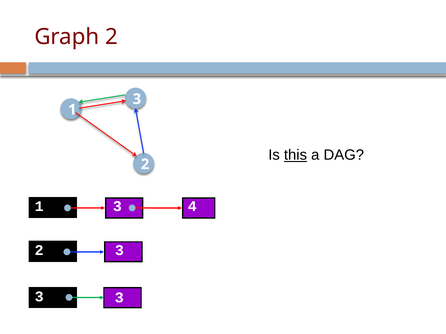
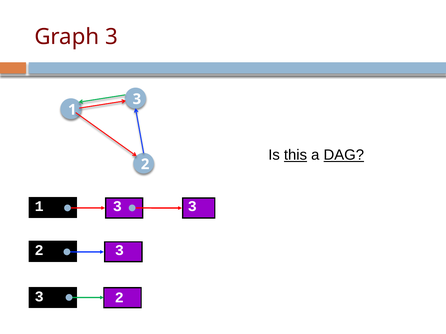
Graph 2: 2 -> 3
DAG underline: none -> present
4 at (192, 207): 4 -> 3
3 at (119, 298): 3 -> 2
